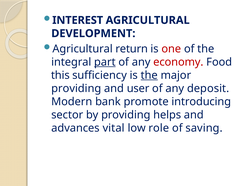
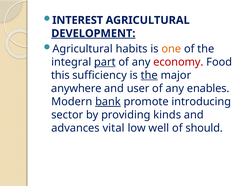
DEVELOPMENT underline: none -> present
return: return -> habits
one colour: red -> orange
providing at (76, 88): providing -> anywhere
deposit: deposit -> enables
bank underline: none -> present
helps: helps -> kinds
role: role -> well
saving: saving -> should
